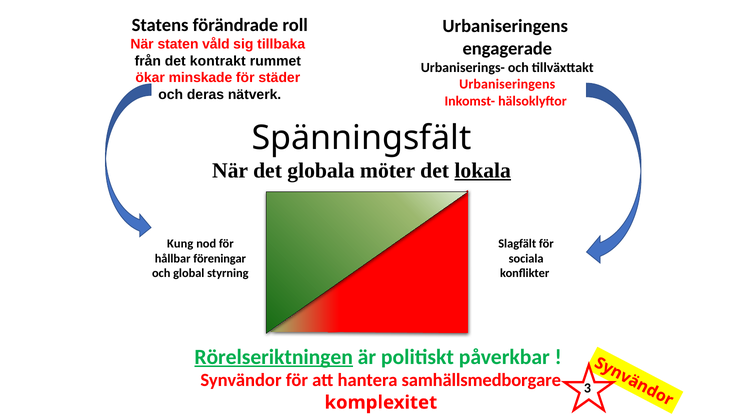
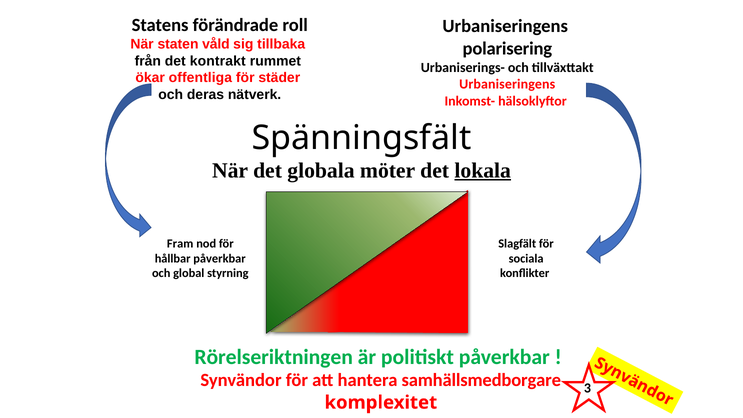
engagerade: engagerade -> polarisering
minskade: minskade -> offentliga
Kung: Kung -> Fram
hållbar föreningar: föreningar -> påverkbar
Rörelseriktningen underline: present -> none
